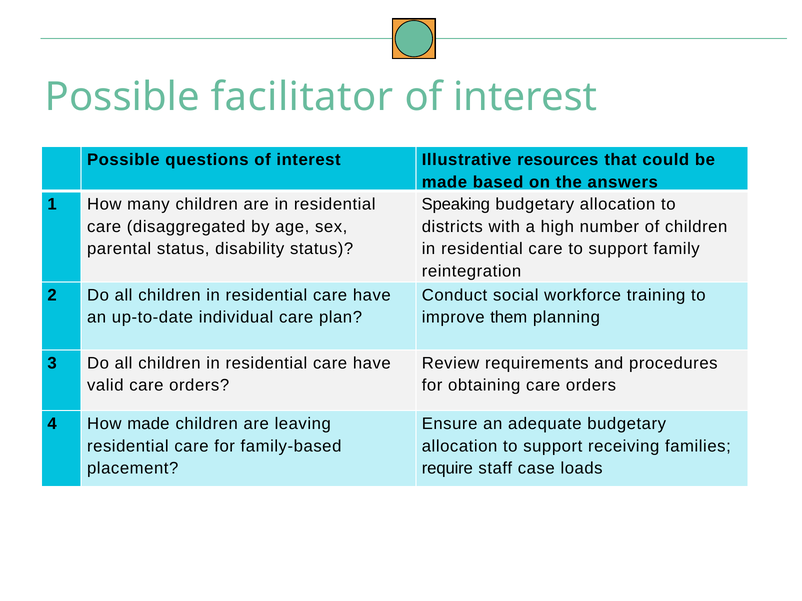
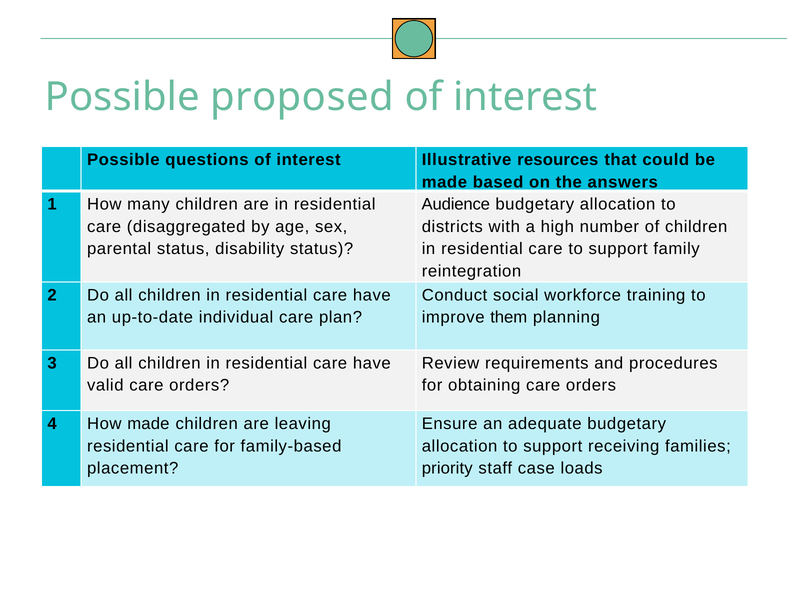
facilitator: facilitator -> proposed
Speaking: Speaking -> Audience
require: require -> priority
